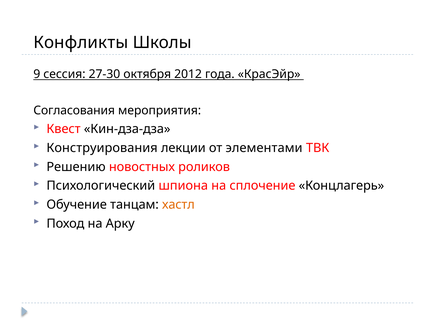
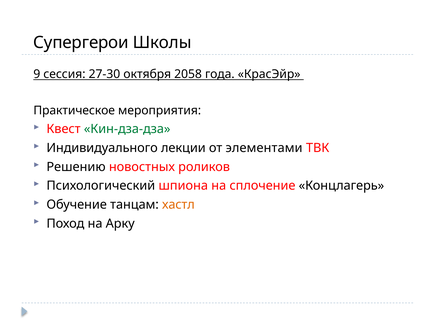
Конфликты: Конфликты -> Супергерои
2012: 2012 -> 2058
Согласования: Согласования -> Практическое
Кин-дза-дза colour: black -> green
Конструирования: Конструирования -> Индивидуального
